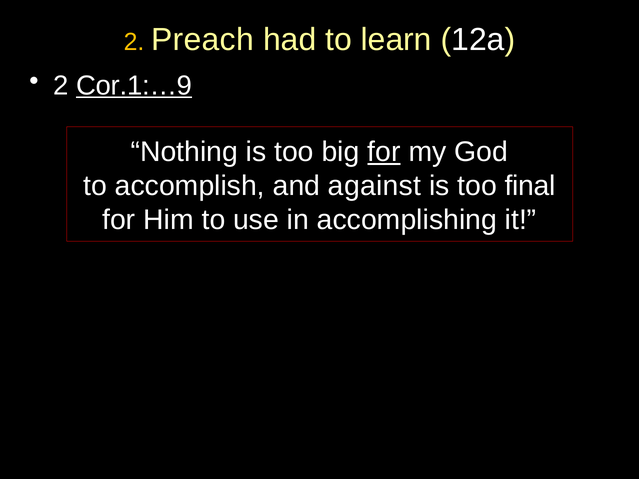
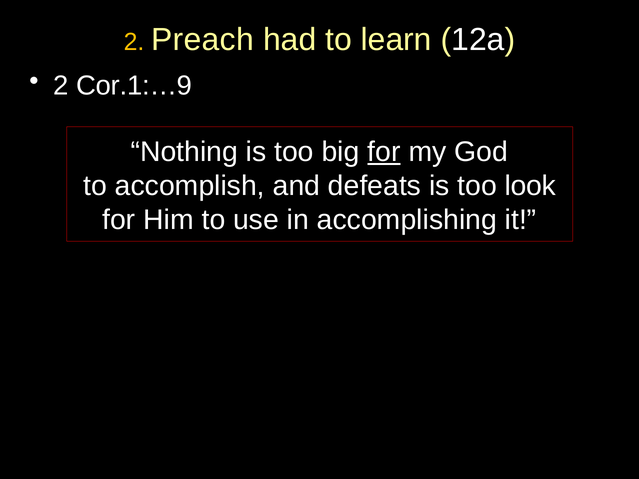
Cor.1:…9 underline: present -> none
against: against -> defeats
final: final -> look
